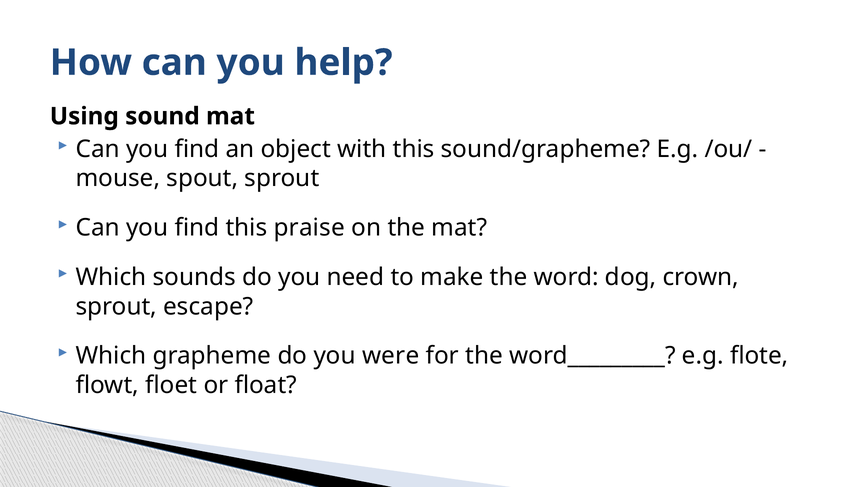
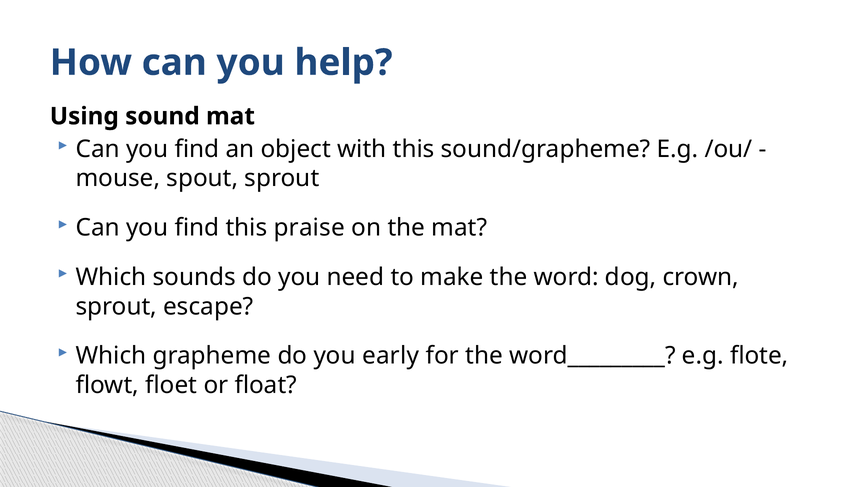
were: were -> early
